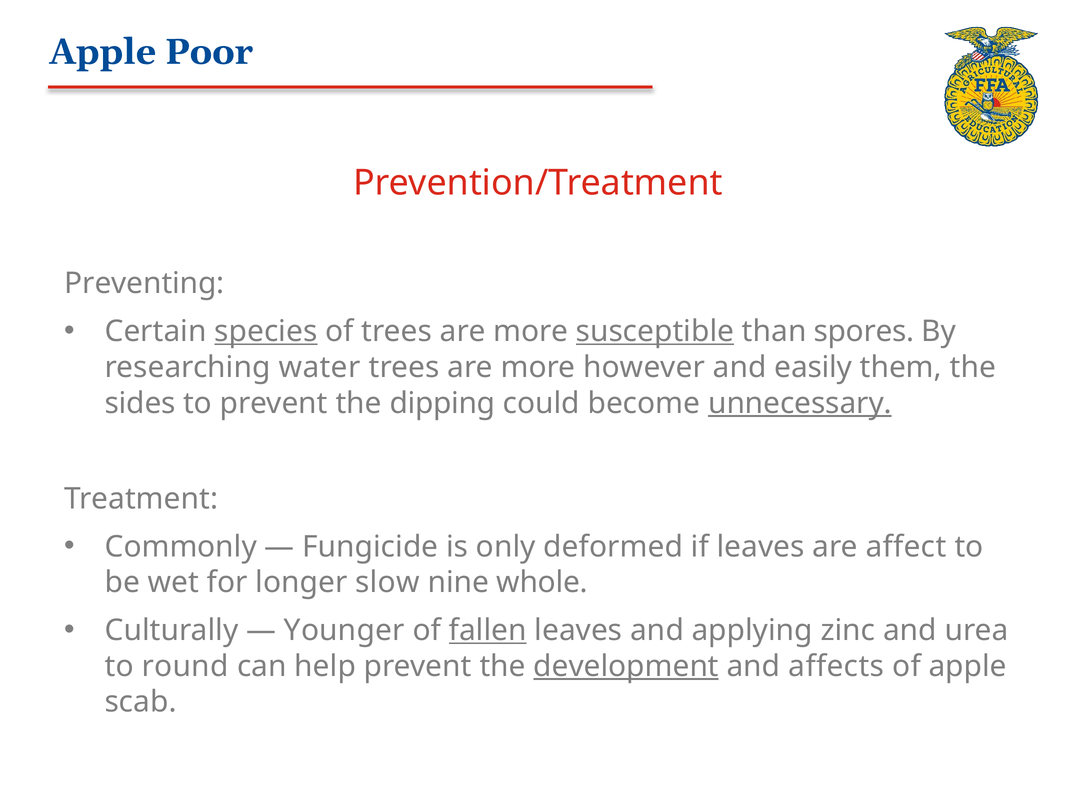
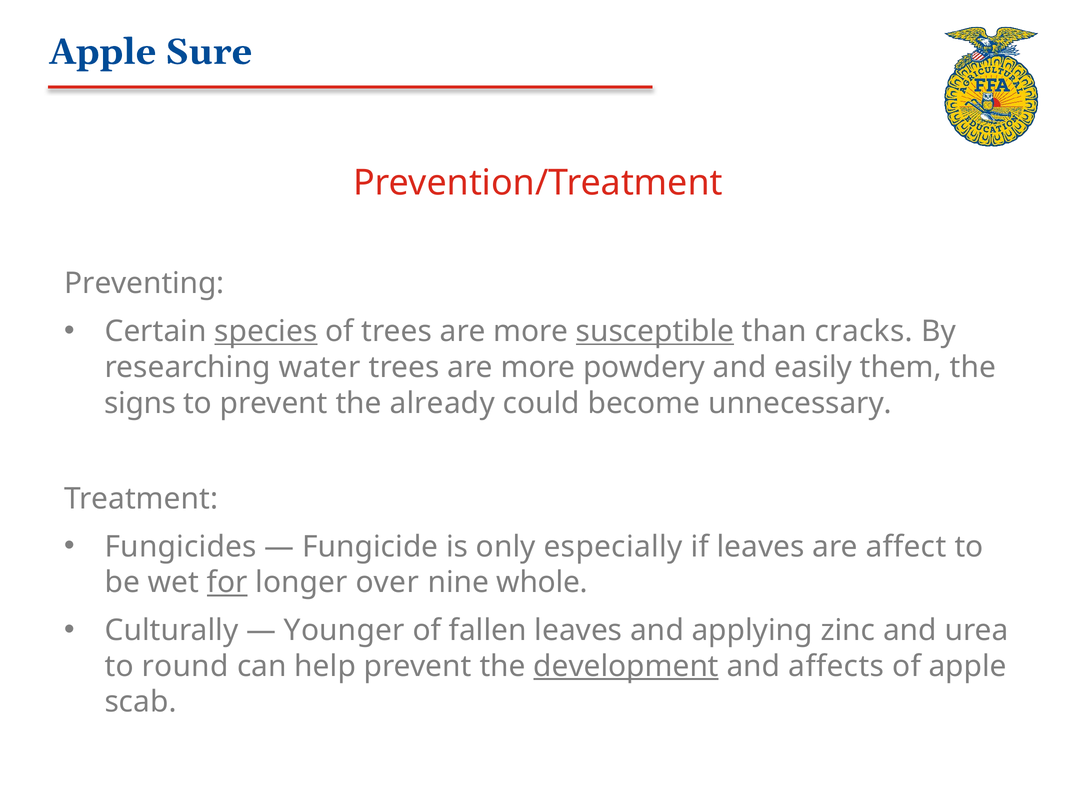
Poor: Poor -> Sure
spores: spores -> cracks
however: however -> powdery
sides: sides -> signs
dipping: dipping -> already
unnecessary underline: present -> none
Commonly: Commonly -> Fungicides
deformed: deformed -> especially
for underline: none -> present
slow: slow -> over
fallen underline: present -> none
